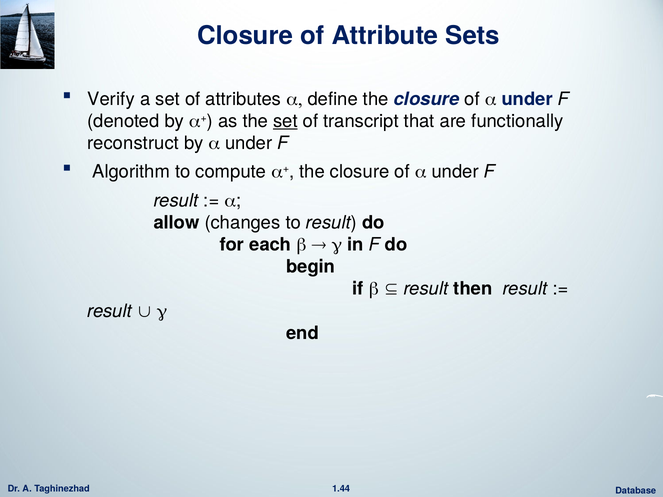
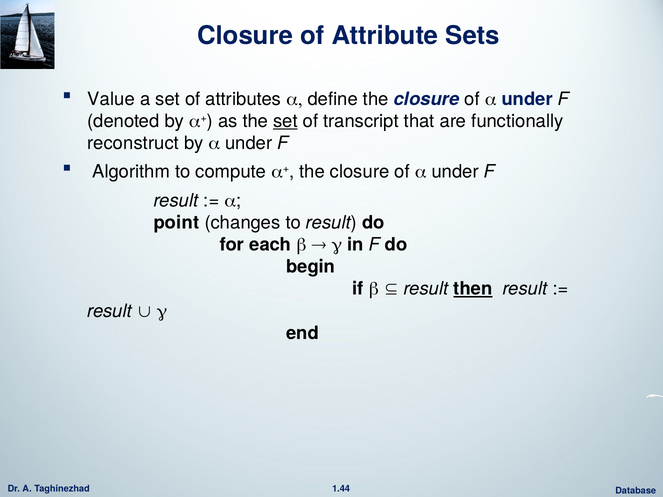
Verify: Verify -> Value
allow: allow -> point
then underline: none -> present
